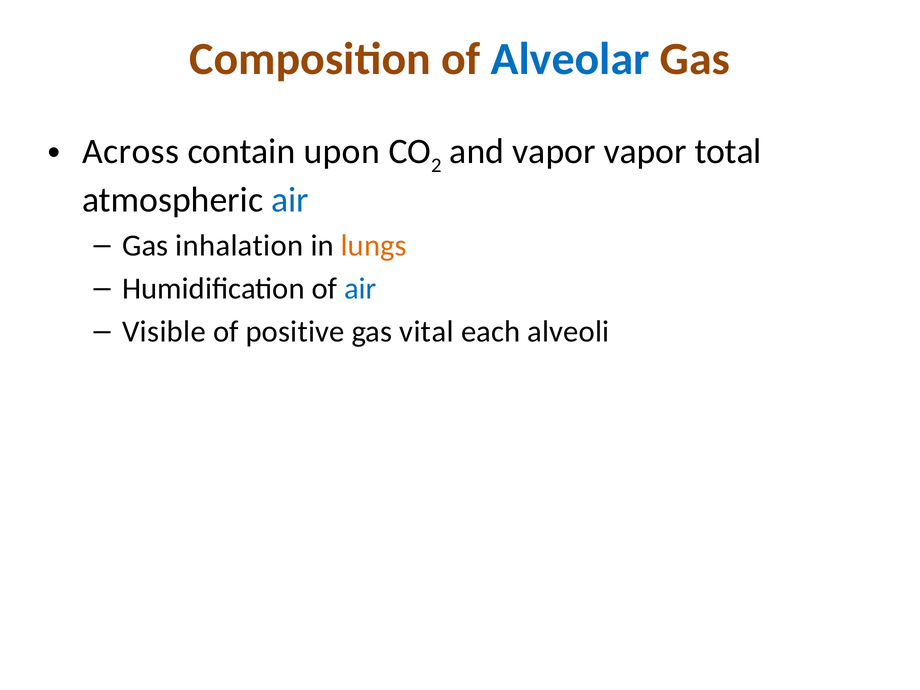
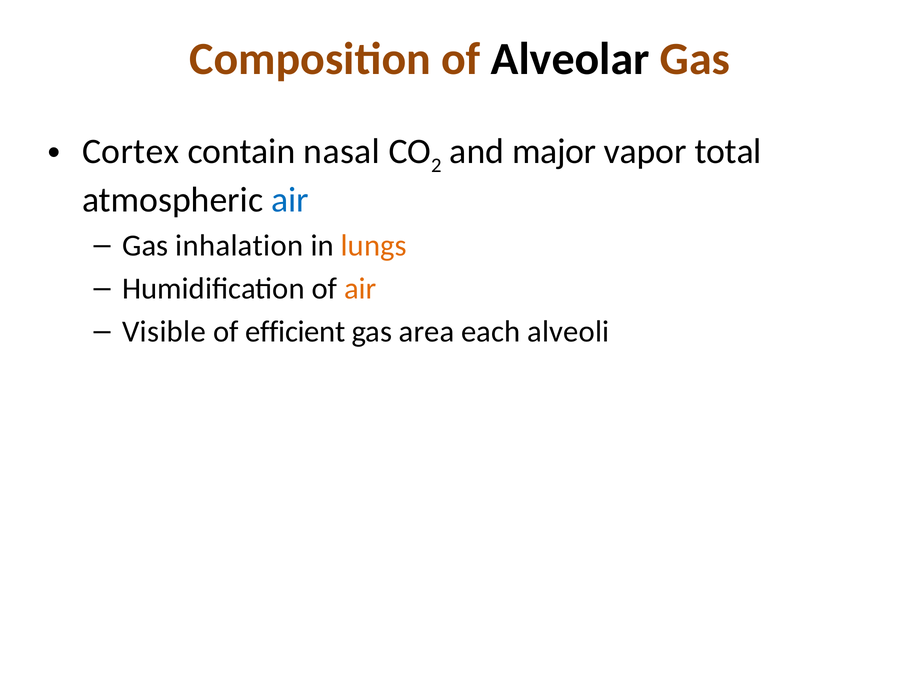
Alveolar colour: blue -> black
Across: Across -> Cortex
upon: upon -> nasal
and vapor: vapor -> major
air at (360, 289) colour: blue -> orange
positive: positive -> efficient
vital: vital -> area
